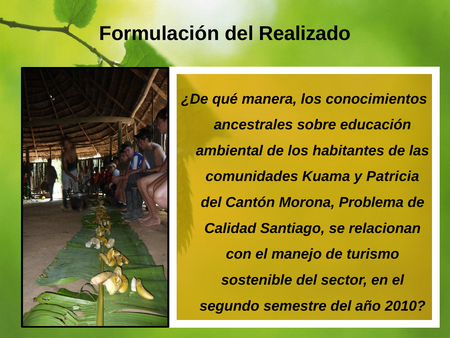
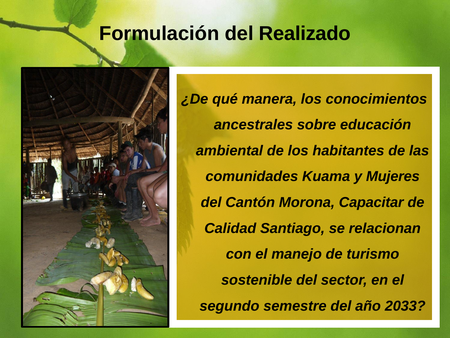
Patricia: Patricia -> Mujeres
Problema: Problema -> Capacitar
2010: 2010 -> 2033
